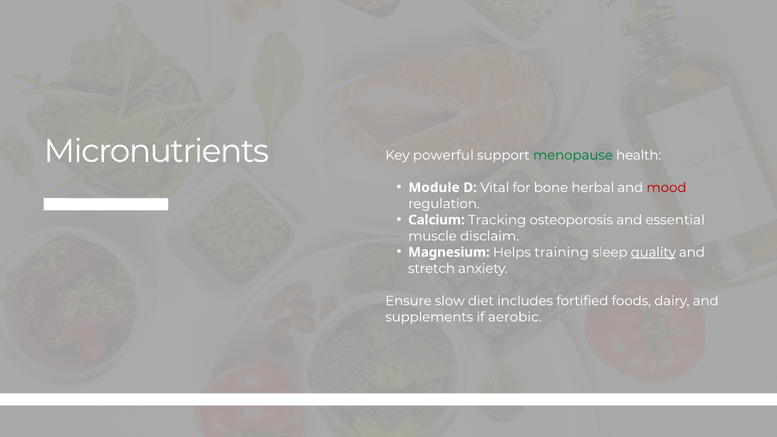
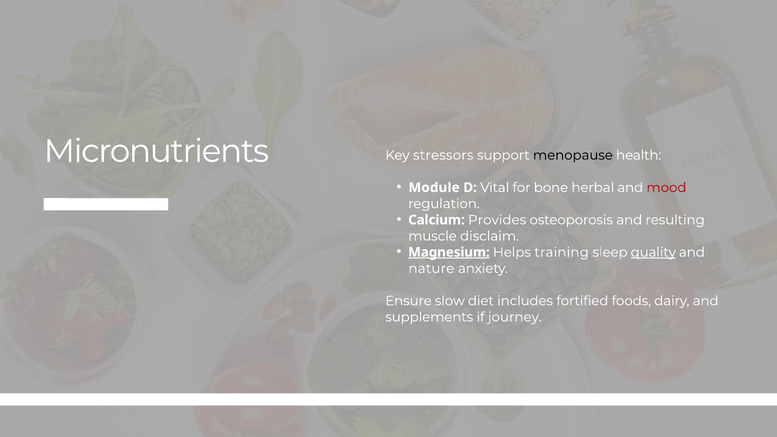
powerful: powerful -> stressors
menopause colour: green -> black
Tracking: Tracking -> Provides
essential: essential -> resulting
Magnesium underline: none -> present
stretch: stretch -> nature
aerobic: aerobic -> journey
